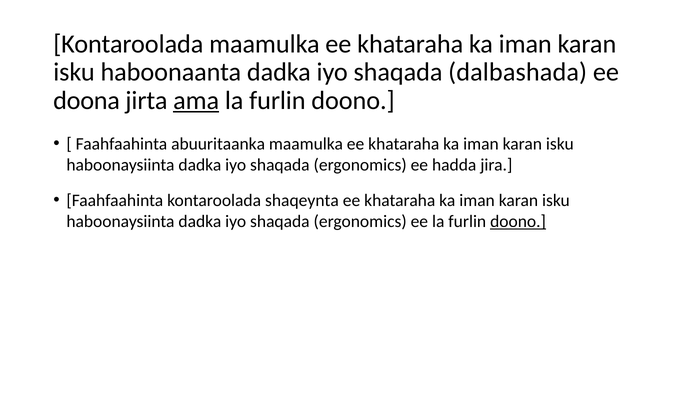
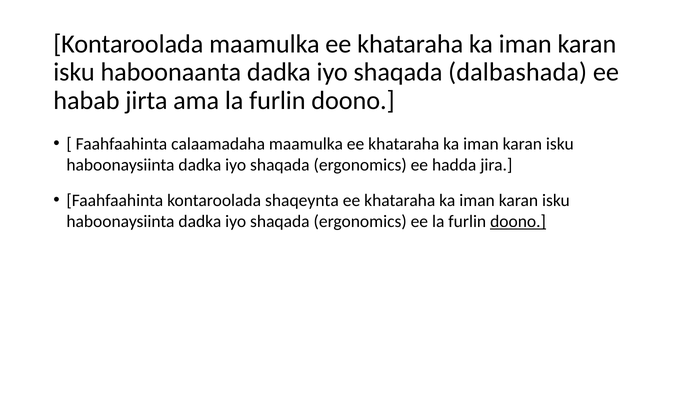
doona: doona -> habab
ama underline: present -> none
abuuritaanka: abuuritaanka -> calaamadaha
